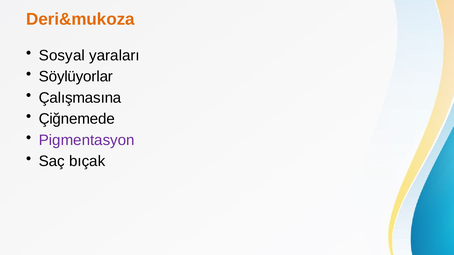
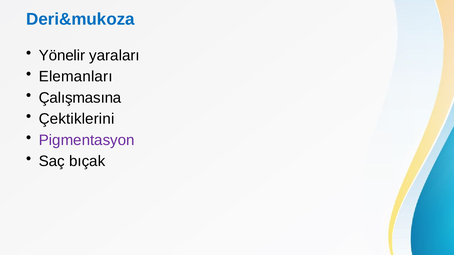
Deri&mukoza colour: orange -> blue
Sosyal: Sosyal -> Yönelir
Söylüyorlar: Söylüyorlar -> Elemanları
Çiğnemede: Çiğnemede -> Çektiklerini
